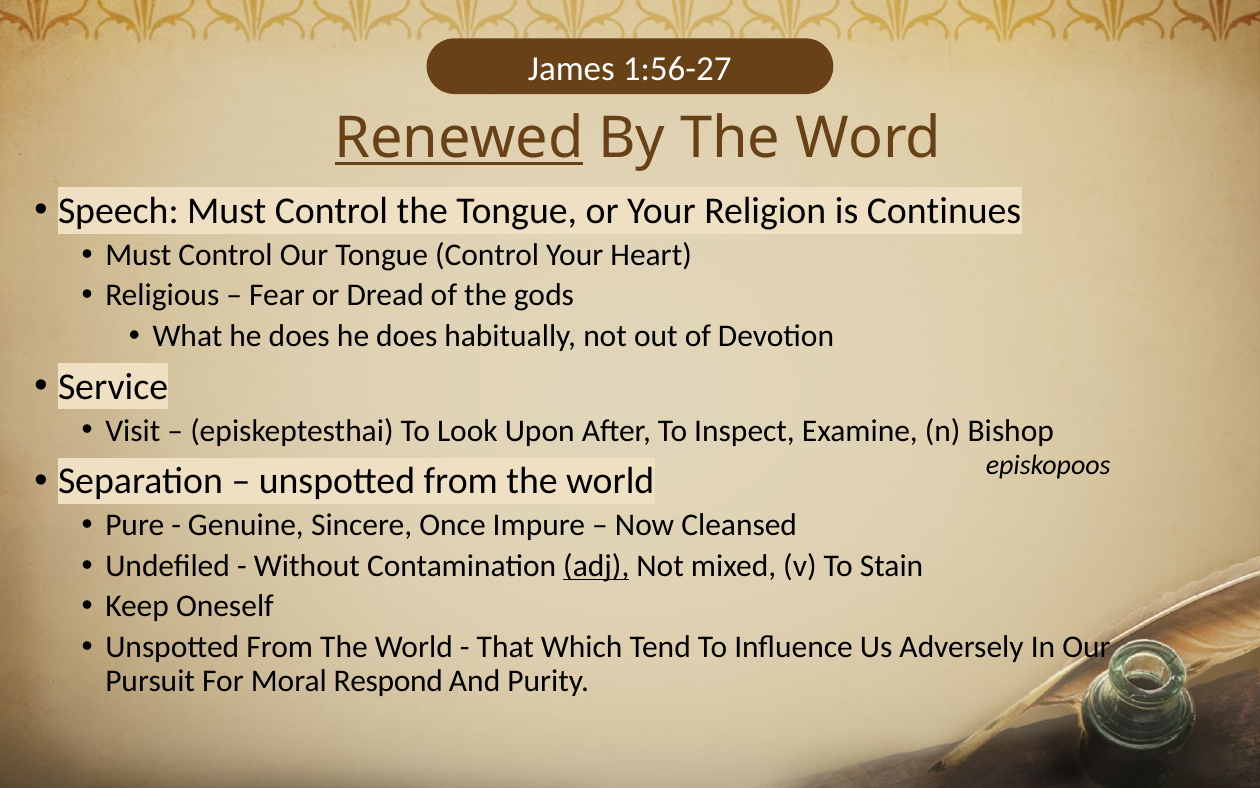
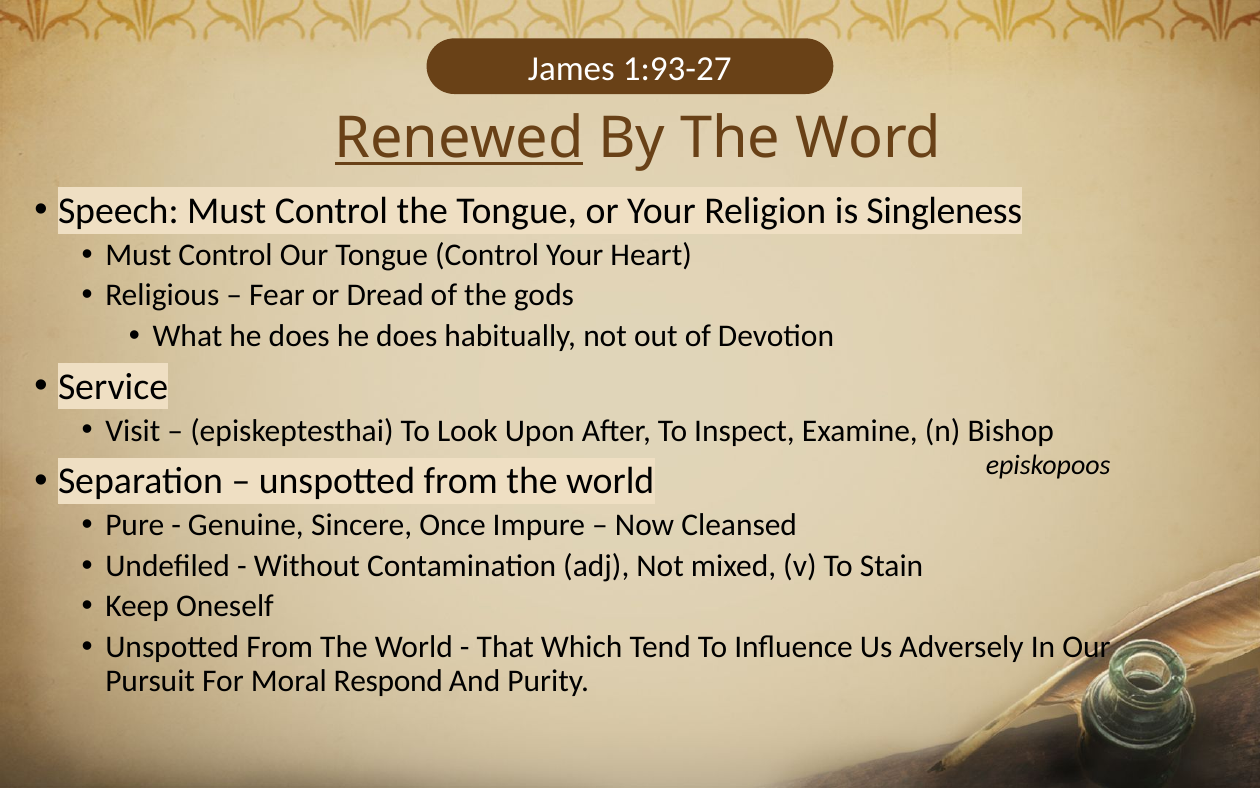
1:56-27: 1:56-27 -> 1:93-27
Continues: Continues -> Singleness
adj underline: present -> none
